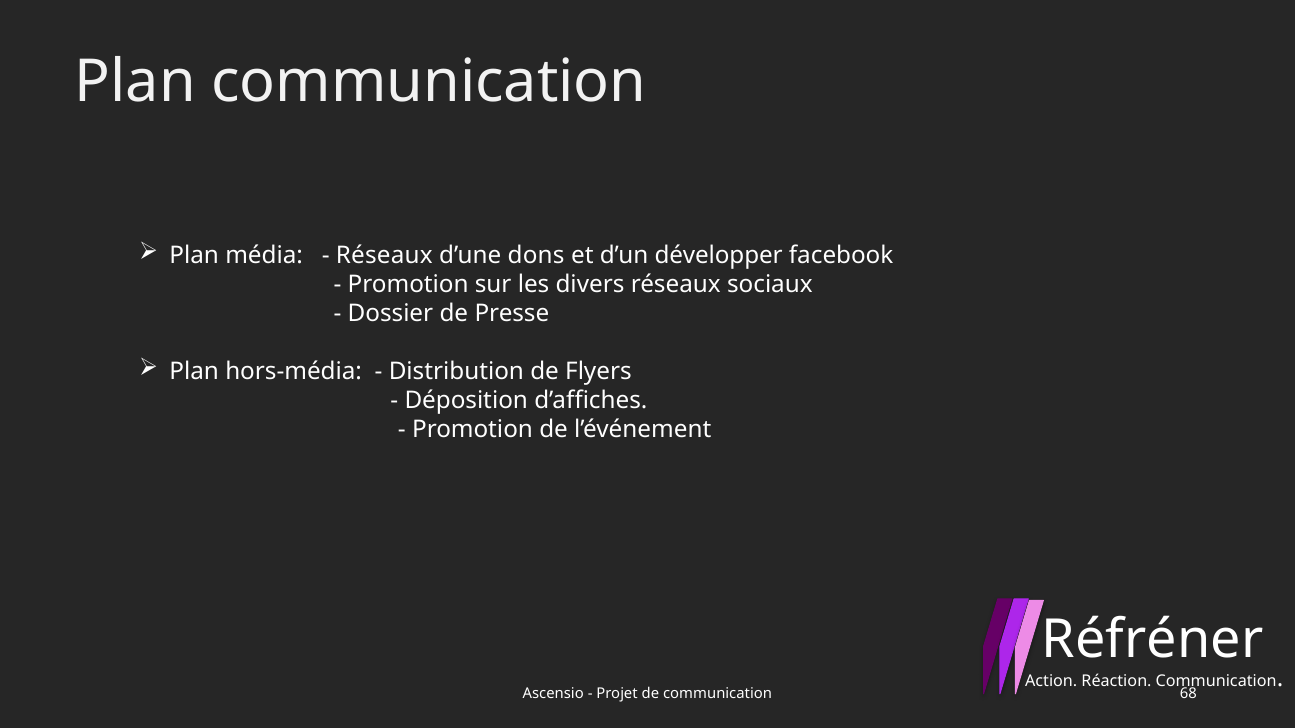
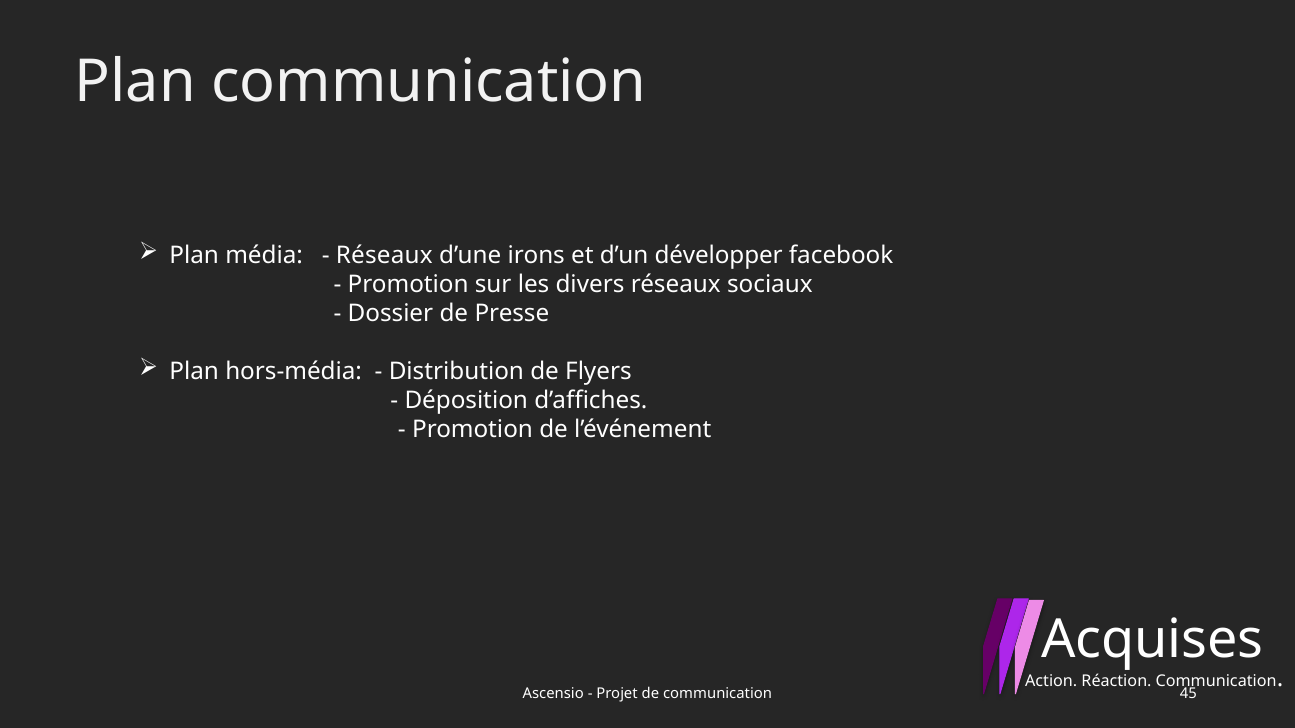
dons: dons -> irons
Réfréner: Réfréner -> Acquises
68: 68 -> 45
